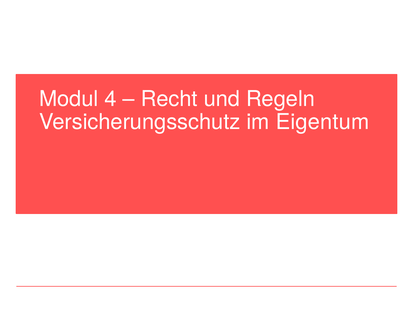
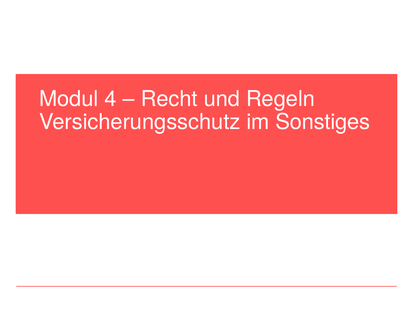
Eigentum: Eigentum -> Sonstiges
